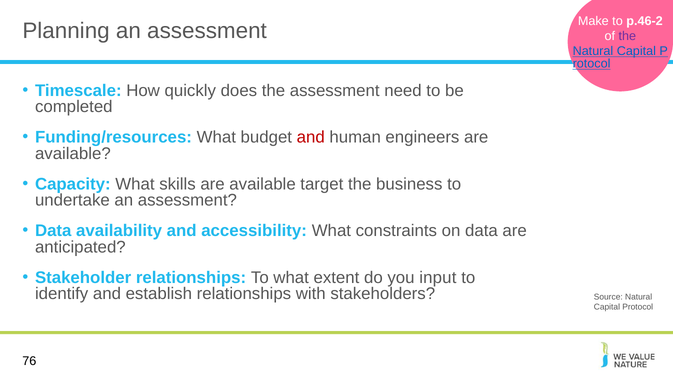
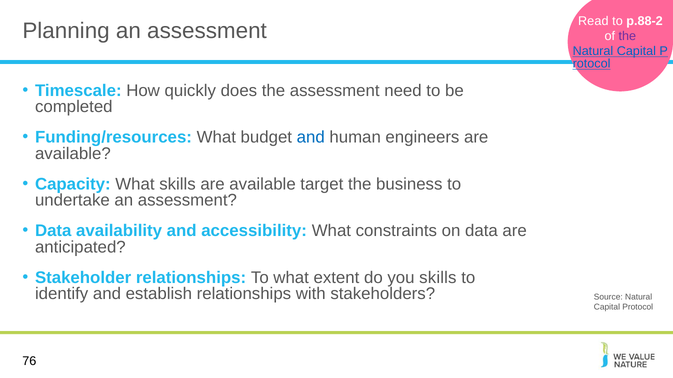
Make: Make -> Read
p.46-2: p.46-2 -> p.88-2
and at (311, 138) colour: red -> blue
you input: input -> skills
